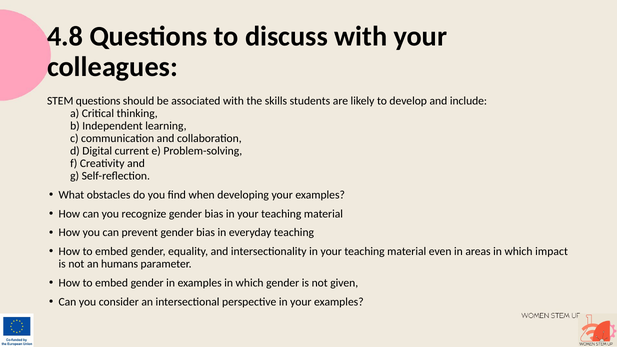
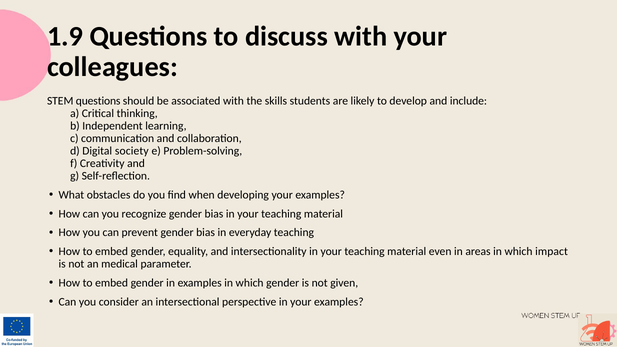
4.8: 4.8 -> 1.9
current: current -> society
humans: humans -> medical
